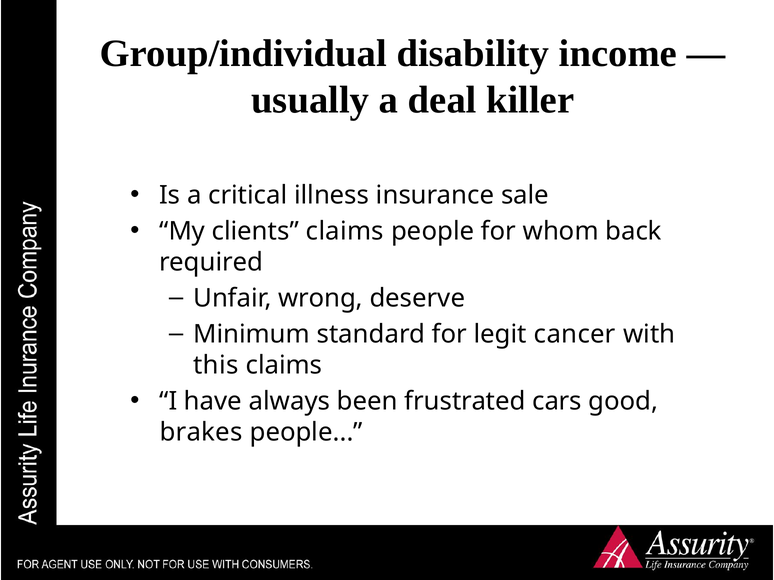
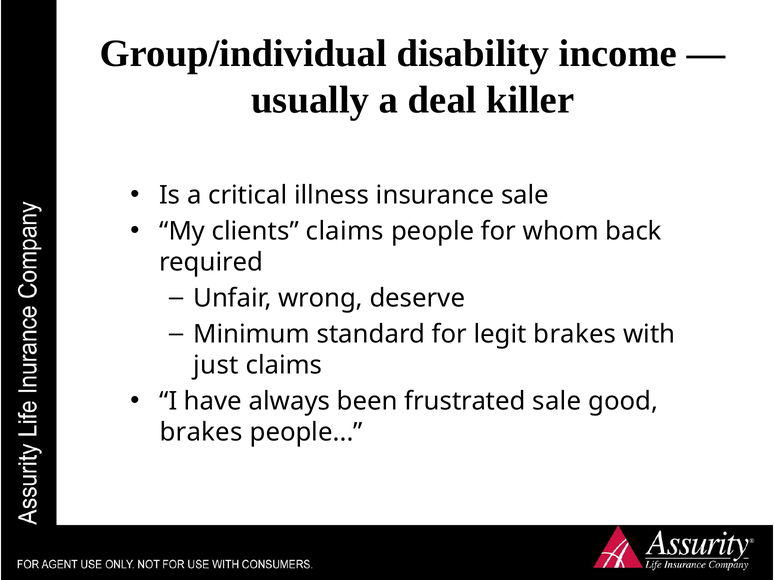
legit cancer: cancer -> brakes
this: this -> just
frustrated cars: cars -> sale
